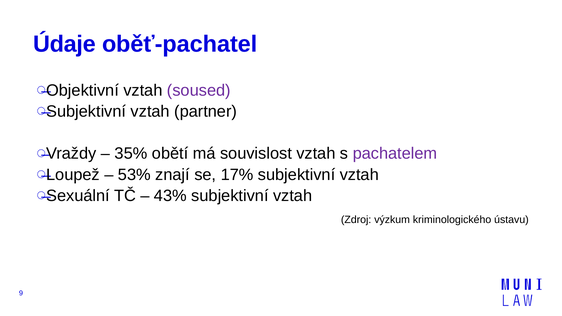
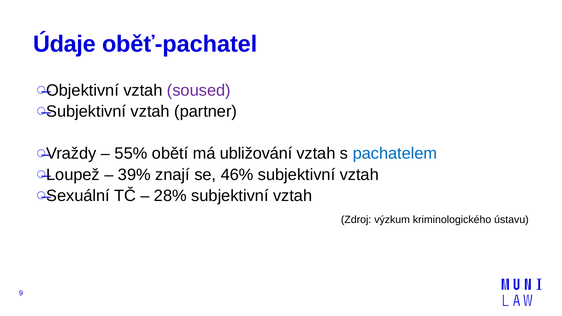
35%: 35% -> 55%
souvislost: souvislost -> ubližování
pachatelem colour: purple -> blue
53%: 53% -> 39%
17%: 17% -> 46%
43%: 43% -> 28%
